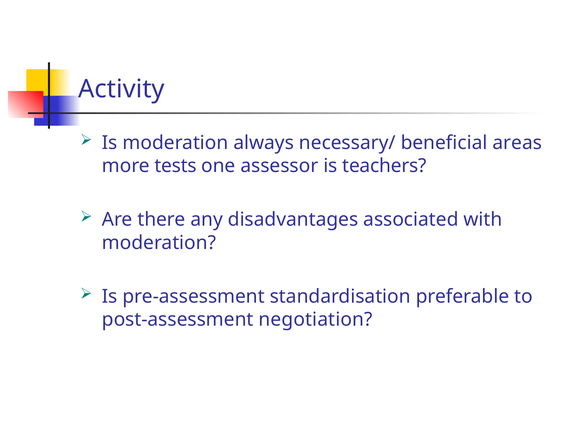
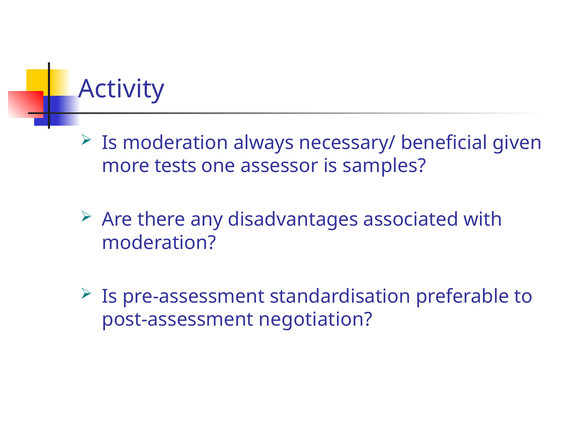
areas: areas -> given
teachers: teachers -> samples
